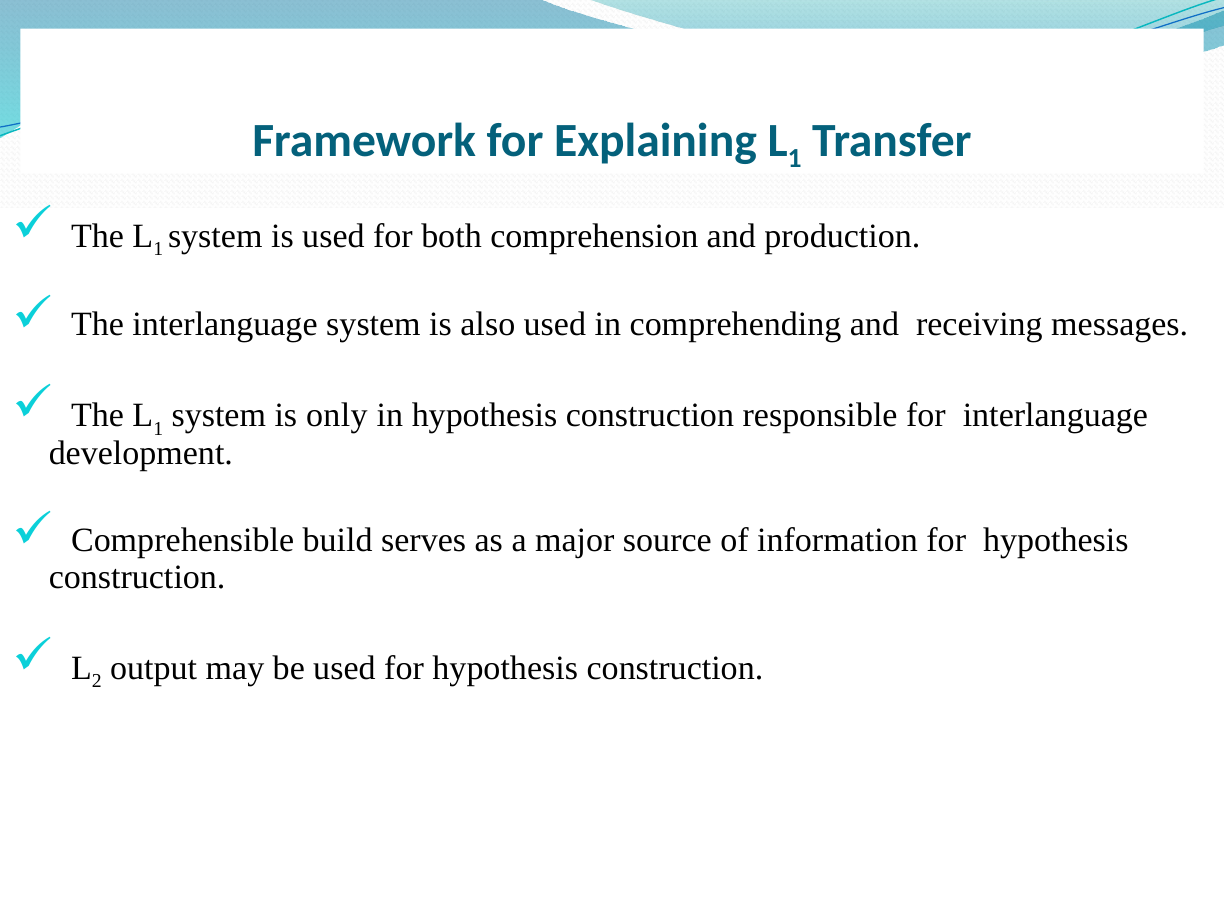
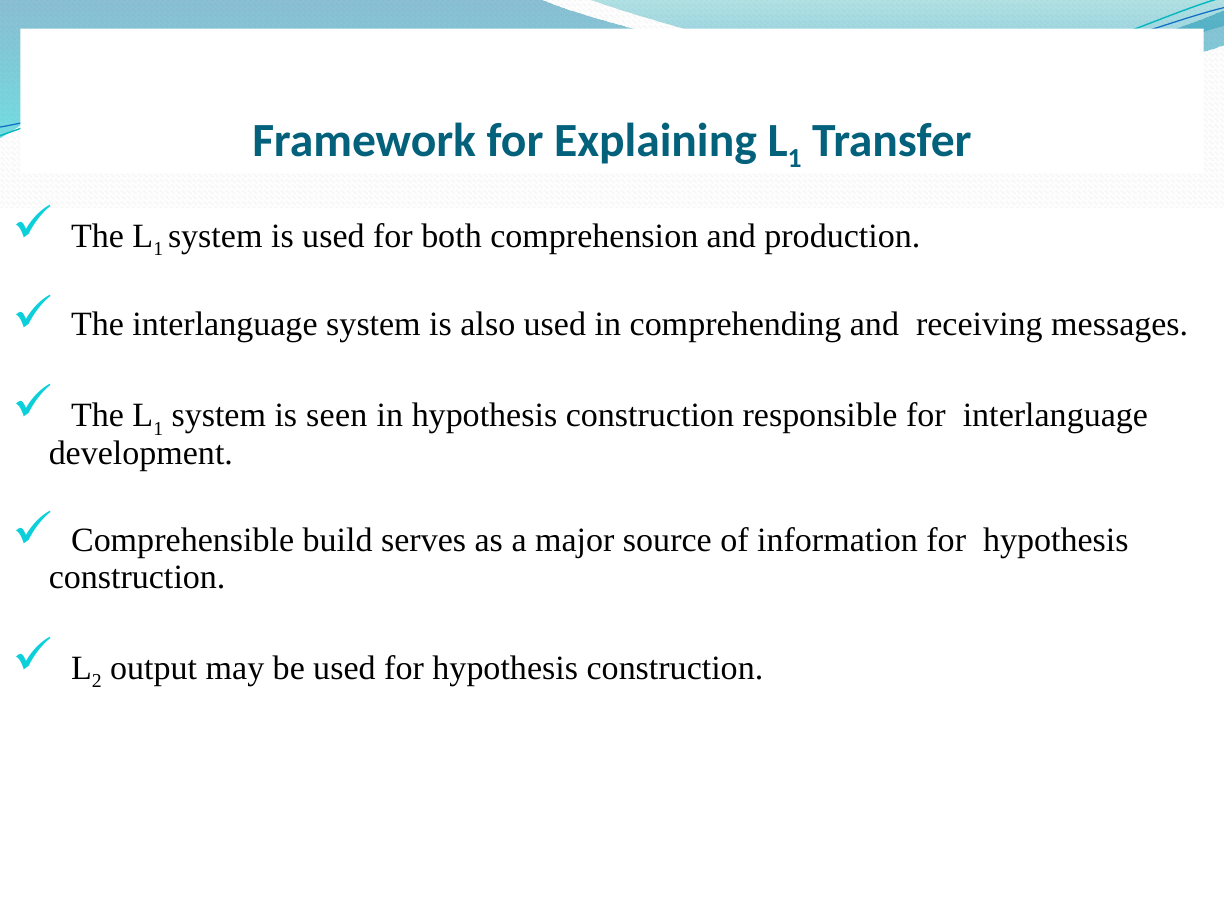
only: only -> seen
